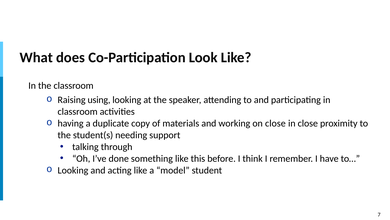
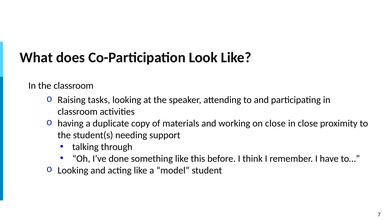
using: using -> tasks
